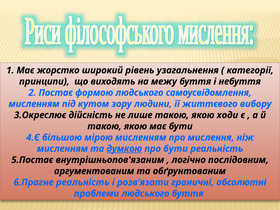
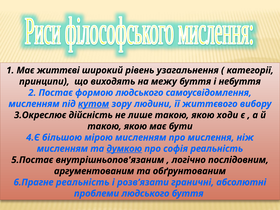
жорстко: жорстко -> життєві
кутом underline: none -> present
про бути: бути -> софія
